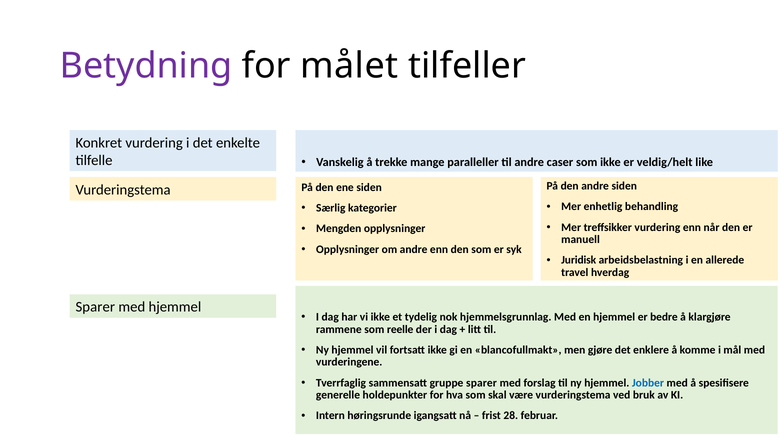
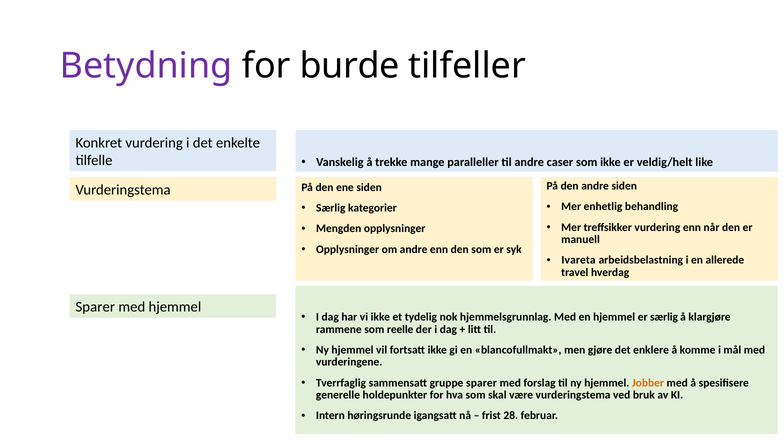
målet: målet -> burde
Juridisk: Juridisk -> Ivareta
er bedre: bedre -> særlig
Jobber colour: blue -> orange
